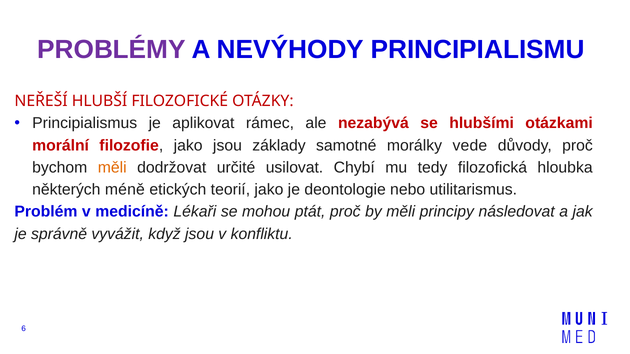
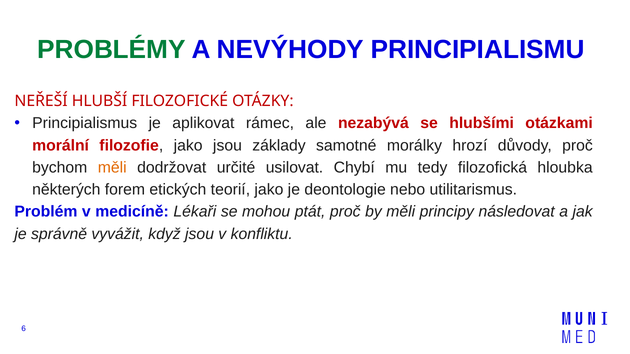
PROBLÉMY colour: purple -> green
vede: vede -> hrozí
méně: méně -> forem
